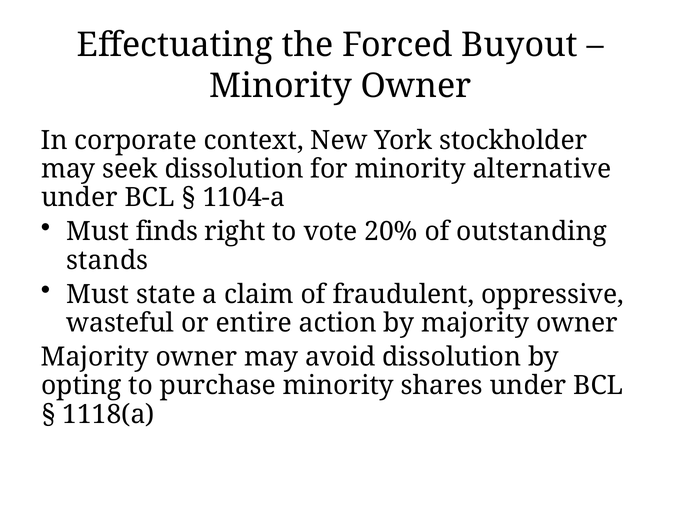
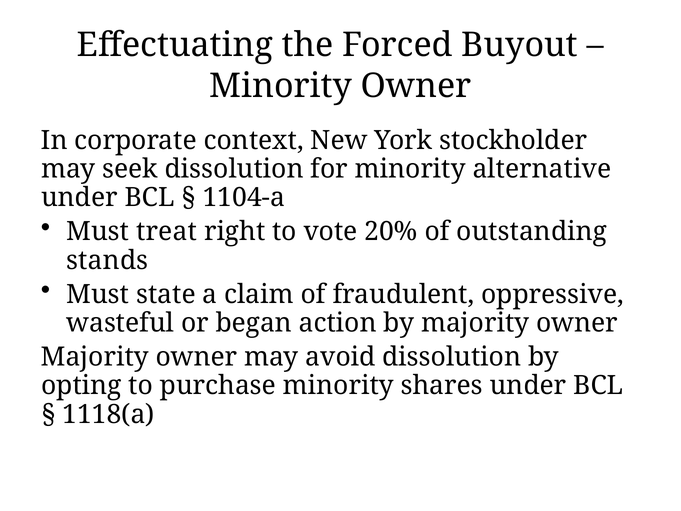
finds: finds -> treat
entire: entire -> began
